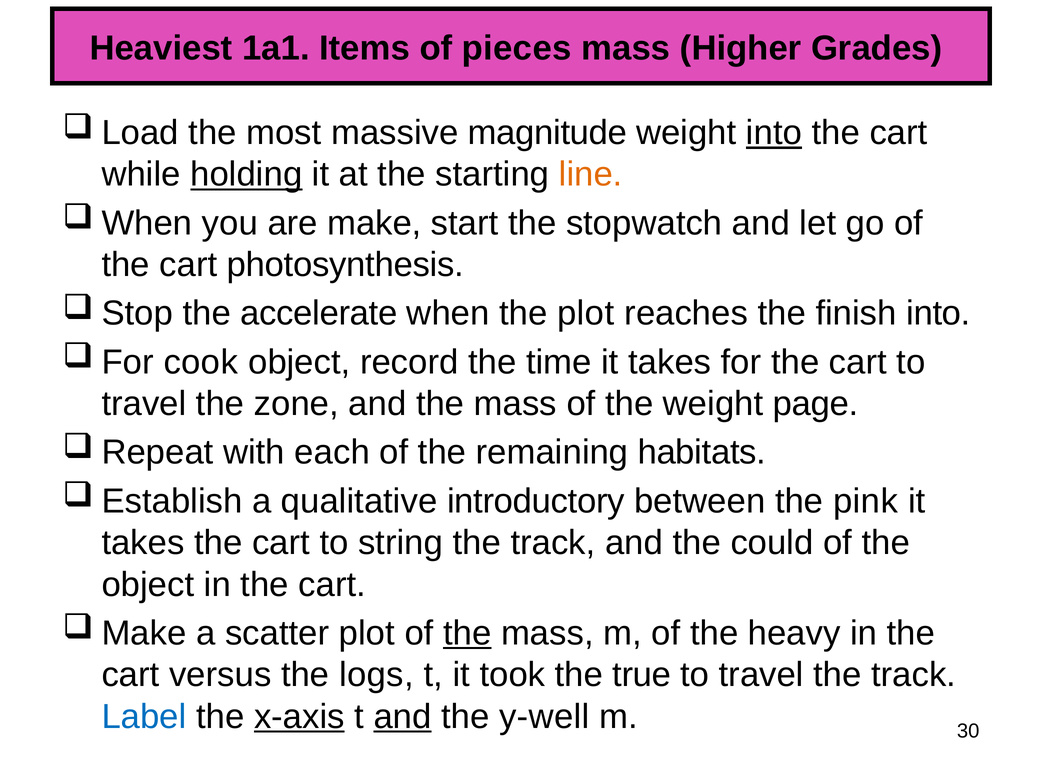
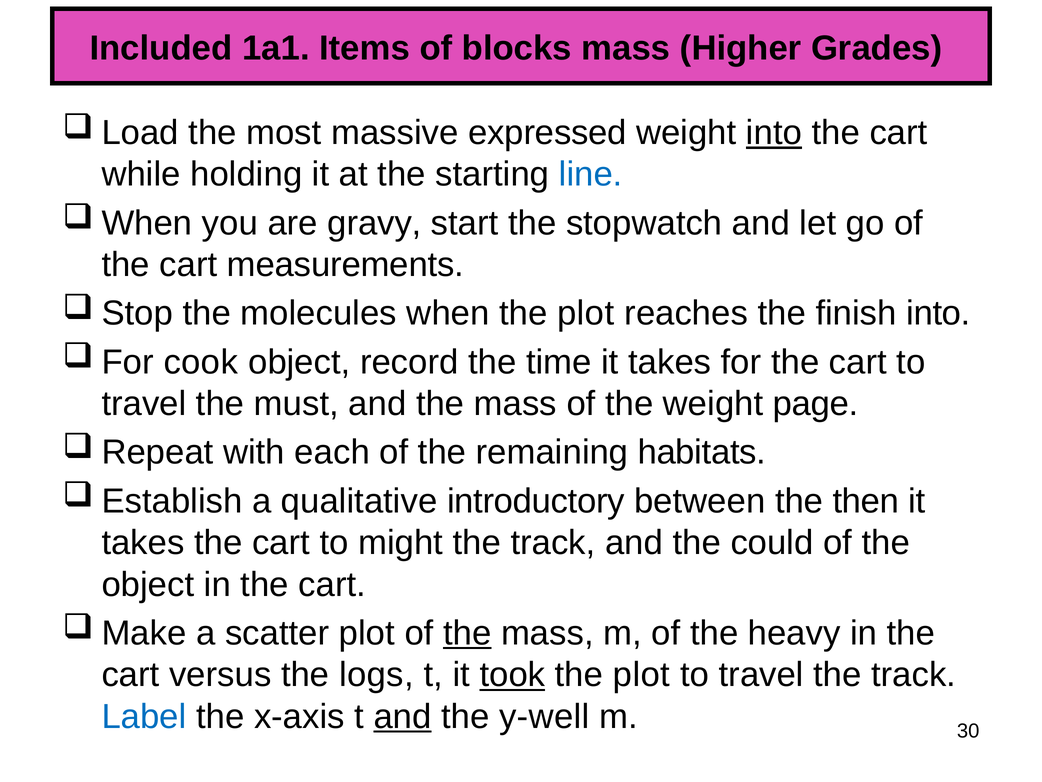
Heaviest: Heaviest -> Included
pieces: pieces -> blocks
magnitude: magnitude -> expressed
holding underline: present -> none
line colour: orange -> blue
make: make -> gravy
photosynthesis: photosynthesis -> measurements
accelerate: accelerate -> molecules
zone: zone -> must
pink: pink -> then
string: string -> might
took underline: none -> present
true at (642, 674): true -> plot
x-axis underline: present -> none
